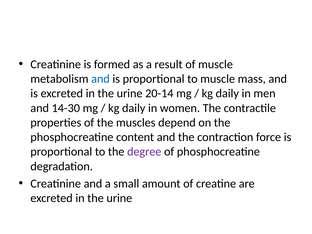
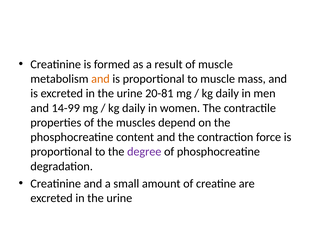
and at (100, 79) colour: blue -> orange
20-14: 20-14 -> 20-81
14-30: 14-30 -> 14-99
